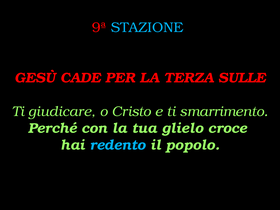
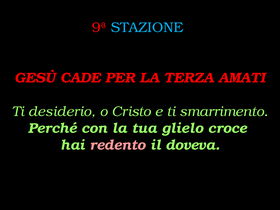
SULLE: SULLE -> AMATI
giudicare: giudicare -> desiderio
redento colour: light blue -> pink
popolo: popolo -> doveva
